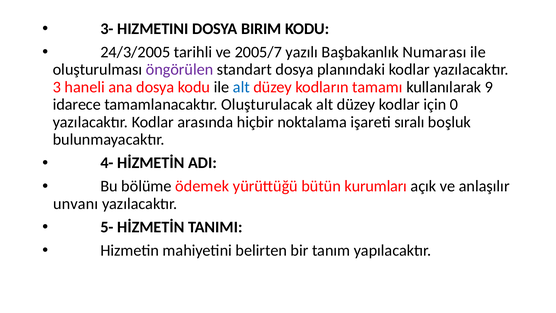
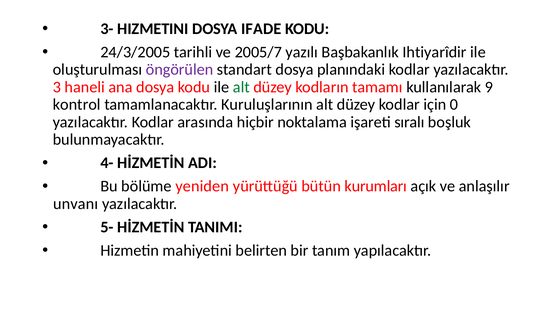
BIRIM: BIRIM -> IFADE
Numarası: Numarası -> Ihtiyarîdir
alt at (241, 87) colour: blue -> green
idarece: idarece -> kontrol
Oluşturulacak: Oluşturulacak -> Kuruluşlarının
ödemek: ödemek -> yeniden
